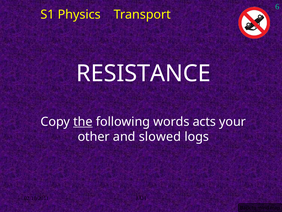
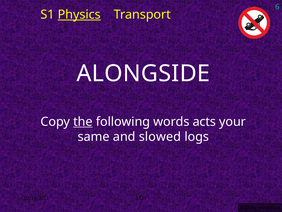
Physics underline: none -> present
RESISTANCE: RESISTANCE -> ALONGSIDE
other: other -> same
